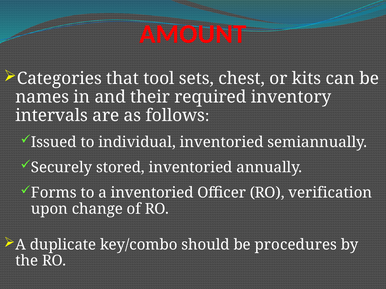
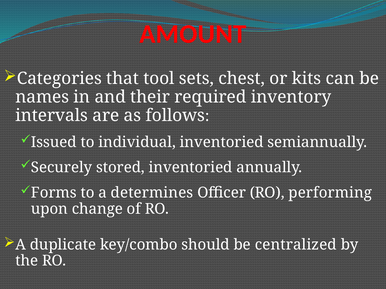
a inventoried: inventoried -> determines
verification: verification -> performing
procedures: procedures -> centralized
